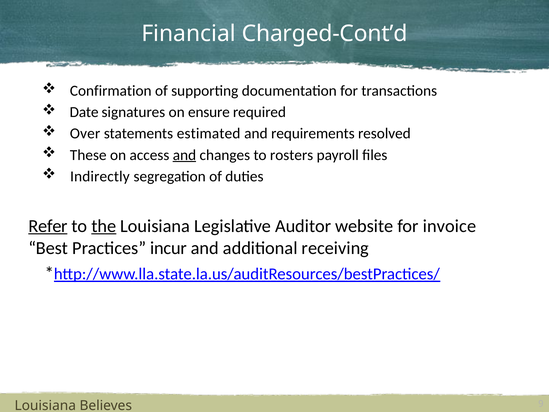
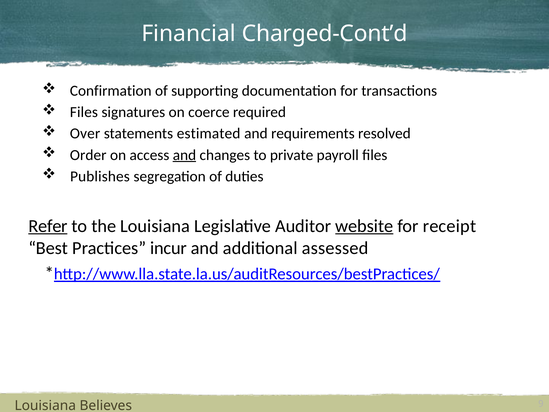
Date at (84, 112): Date -> Files
ensure: ensure -> coerce
These: These -> Order
rosters: rosters -> private
Indirectly: Indirectly -> Publishes
the underline: present -> none
website underline: none -> present
invoice: invoice -> receipt
receiving: receiving -> assessed
